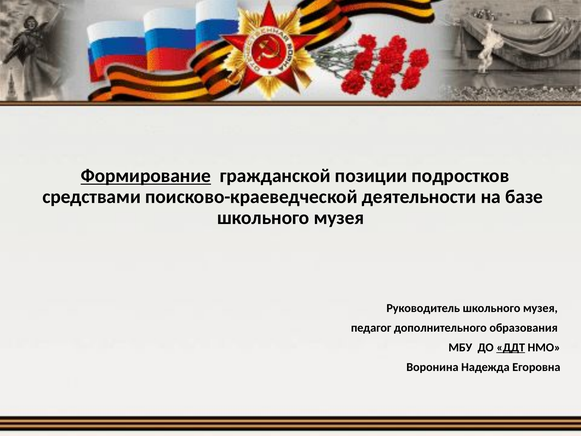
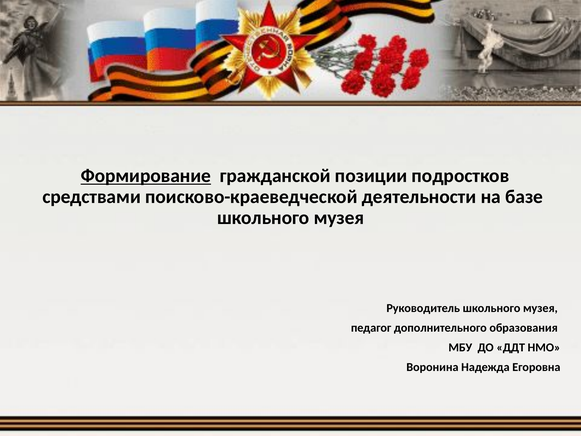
ДДТ underline: present -> none
